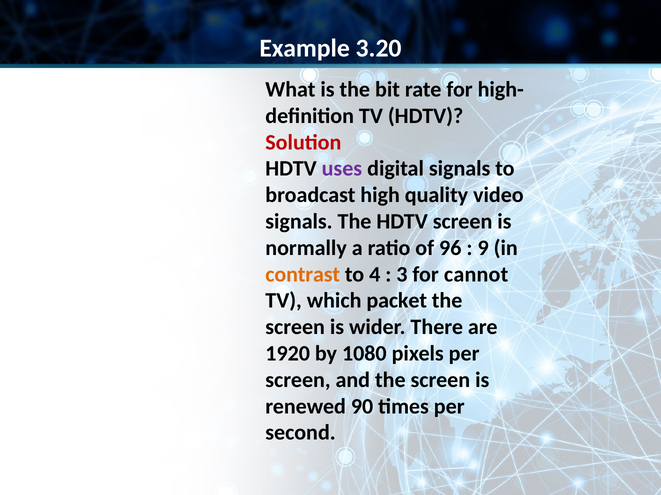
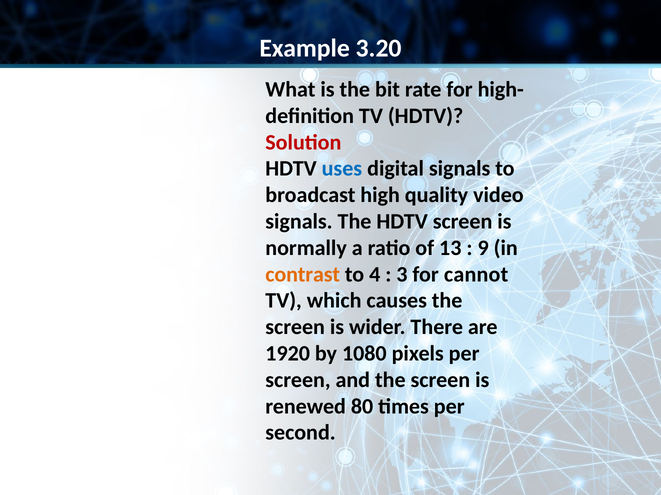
uses colour: purple -> blue
96: 96 -> 13
packet: packet -> causes
90: 90 -> 80
